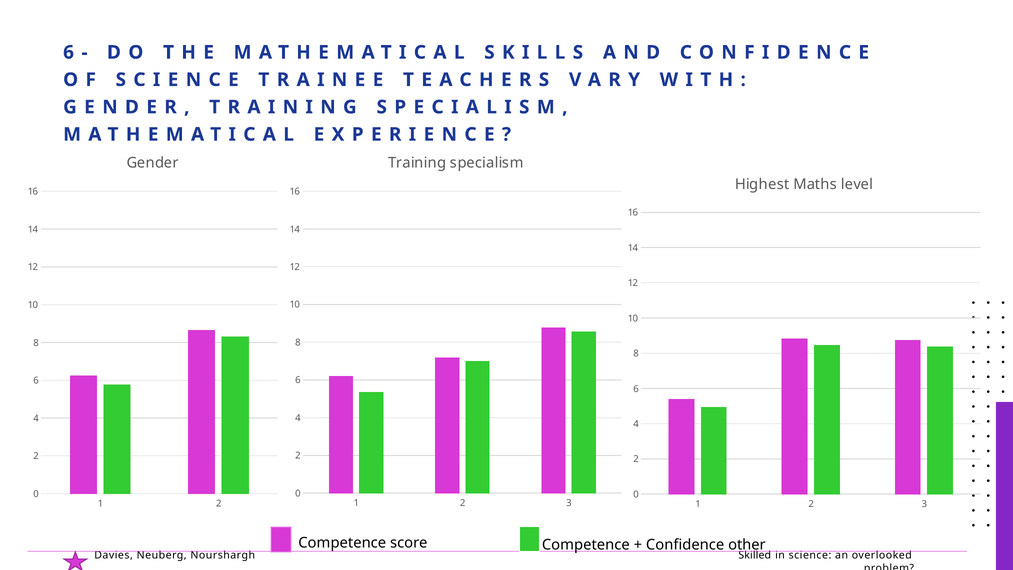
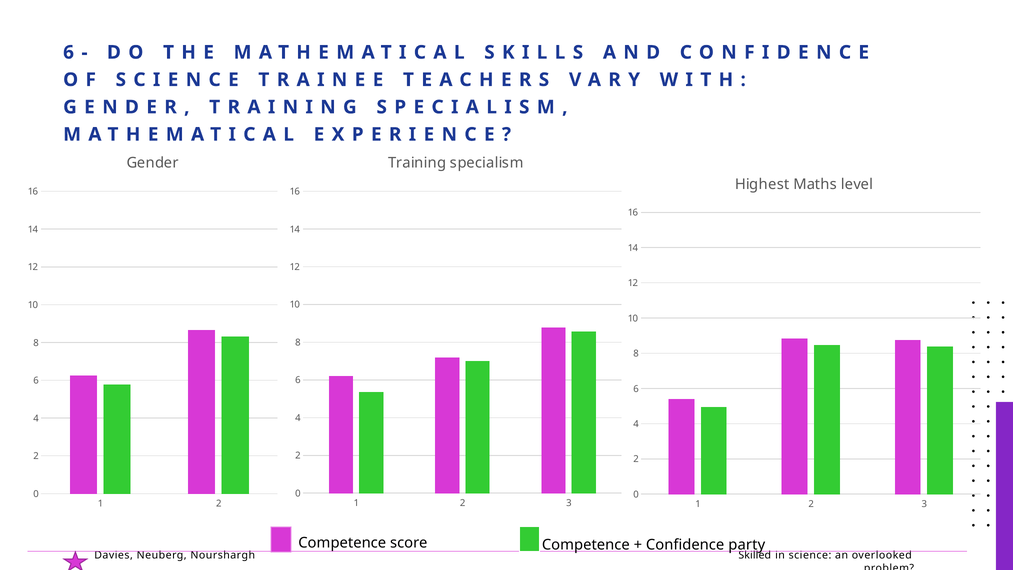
other: other -> party
